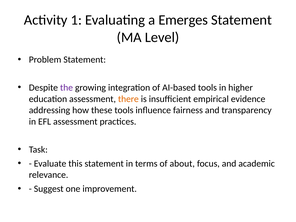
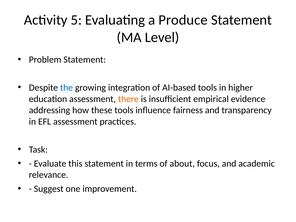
1: 1 -> 5
Emerges: Emerges -> Produce
the colour: purple -> blue
